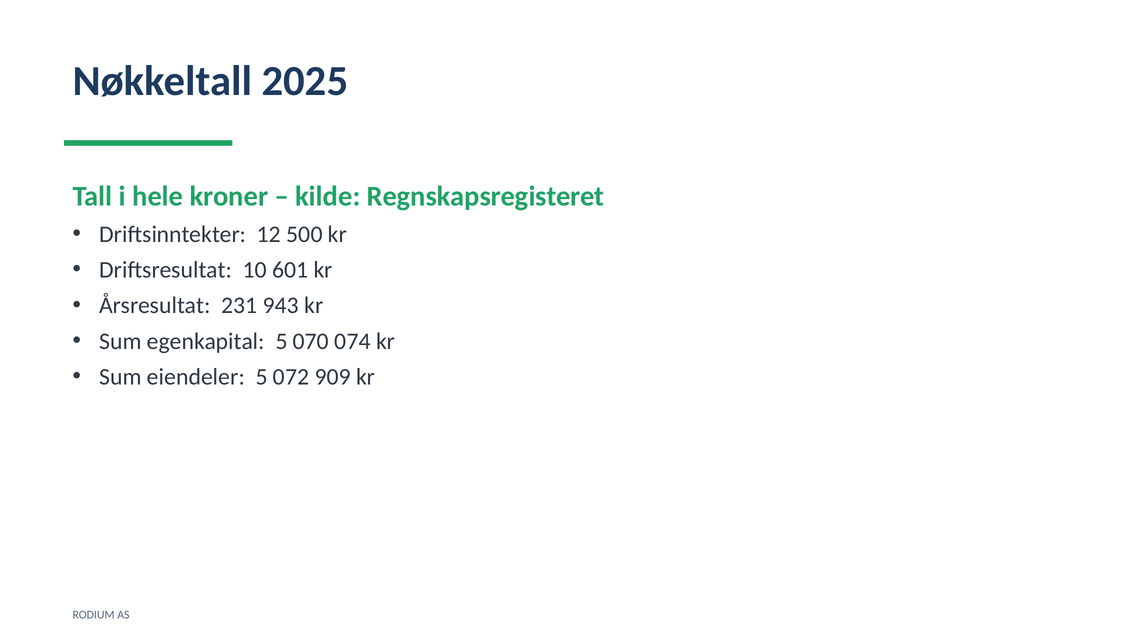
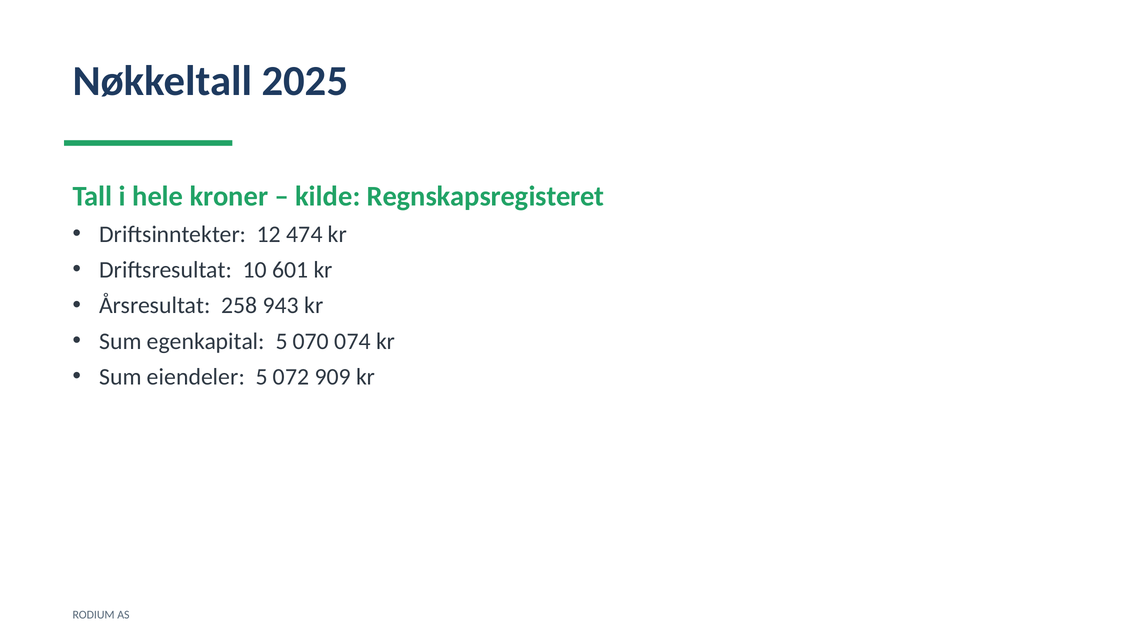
500: 500 -> 474
231: 231 -> 258
